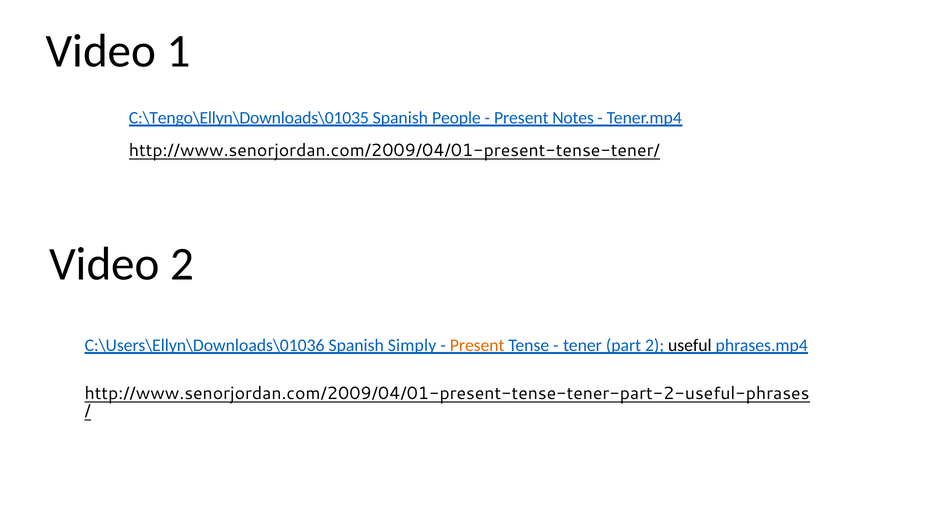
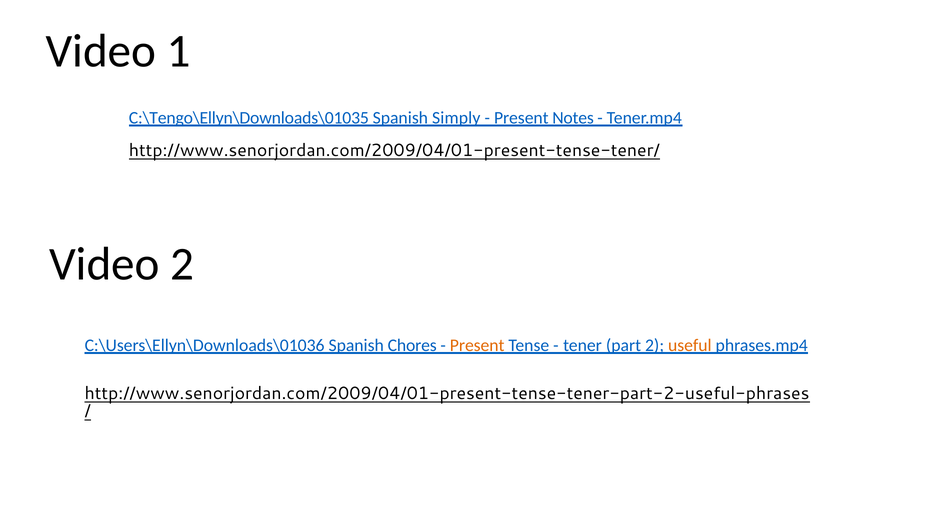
People: People -> Simply
Simply: Simply -> Chores
useful colour: black -> orange
